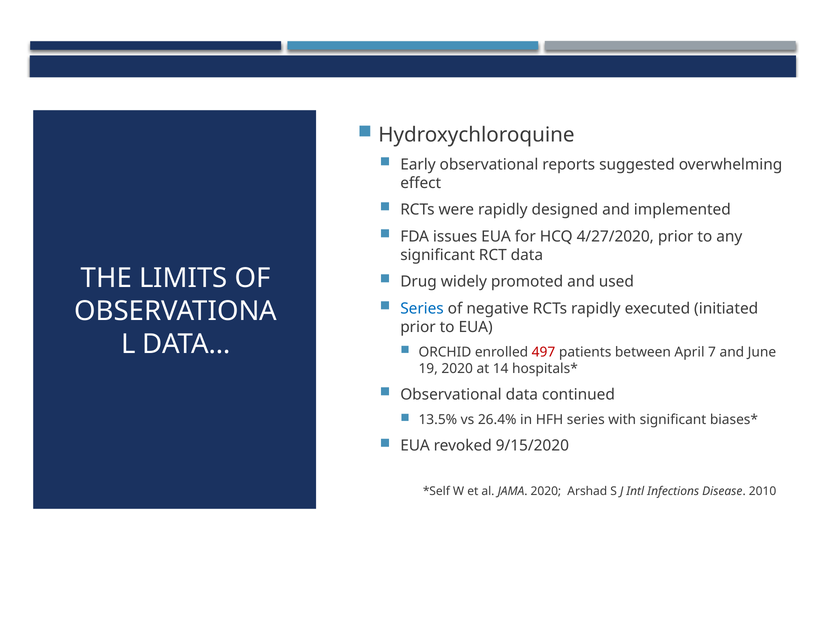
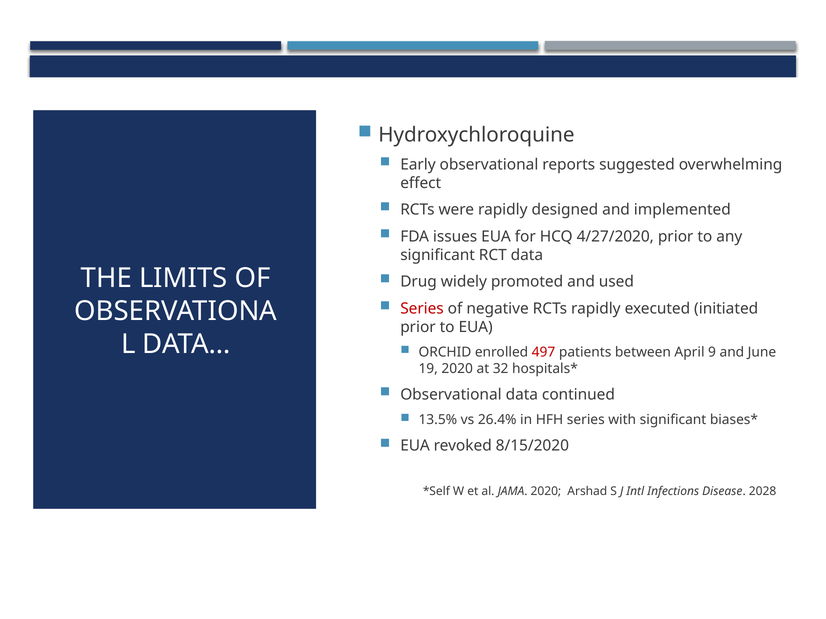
Series at (422, 309) colour: blue -> red
7: 7 -> 9
14: 14 -> 32
9/15/2020: 9/15/2020 -> 8/15/2020
2010: 2010 -> 2028
